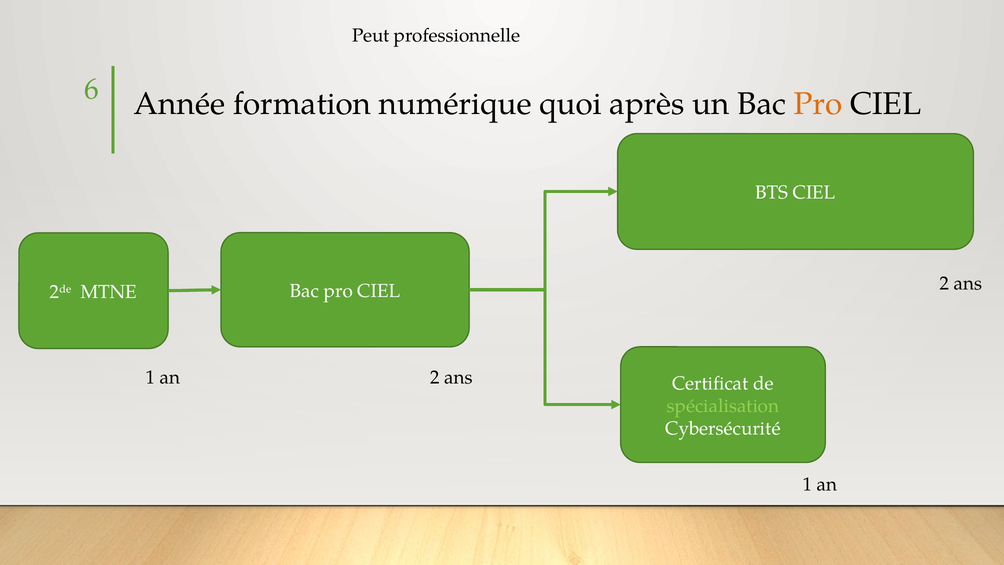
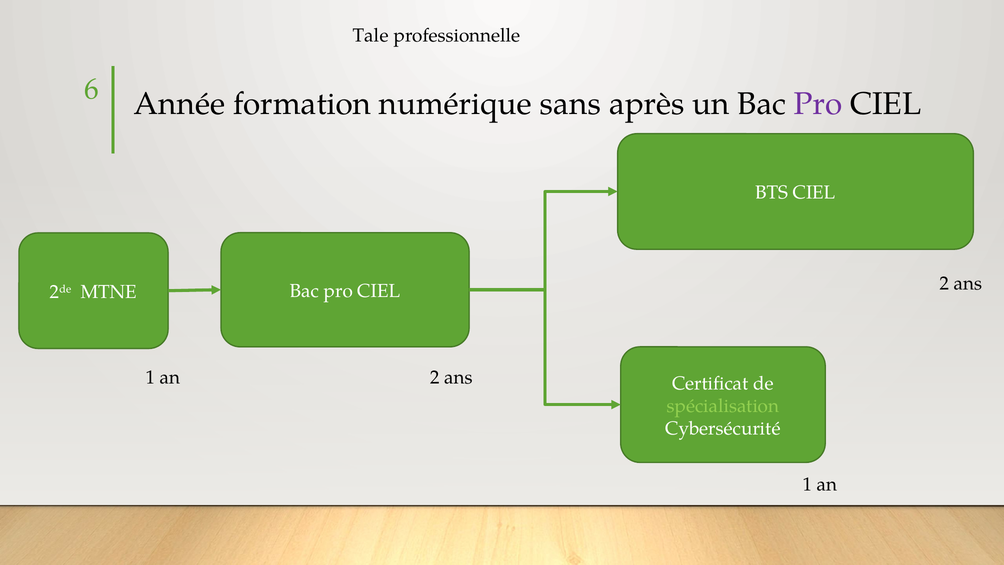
Peut: Peut -> Tale
quoi: quoi -> sans
Pro at (818, 104) colour: orange -> purple
